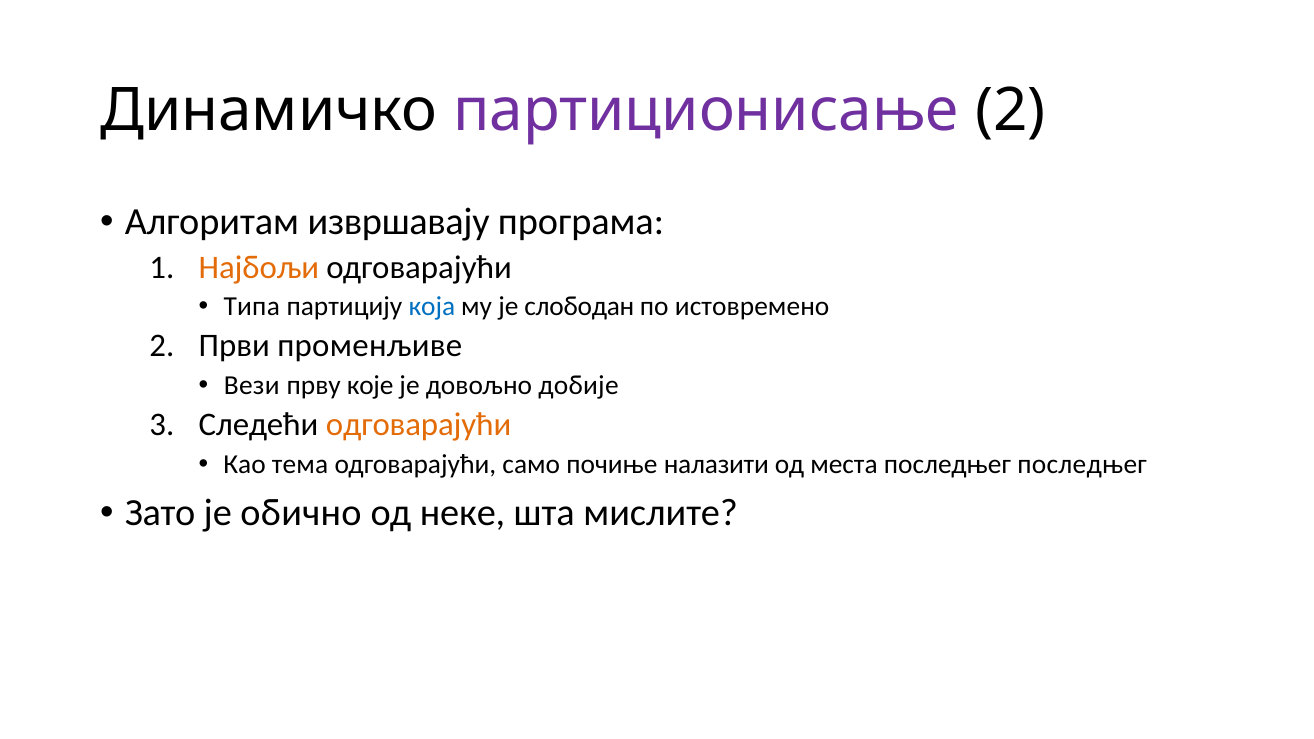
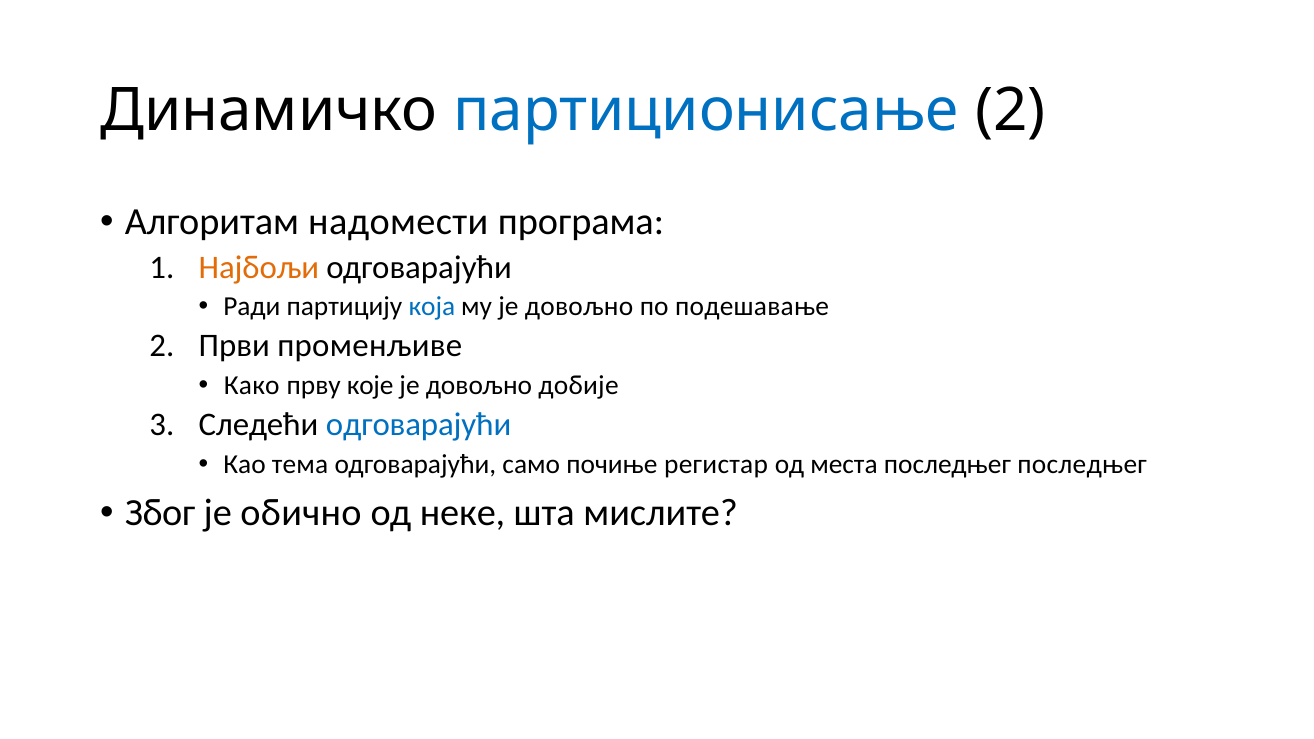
партиционисање colour: purple -> blue
извршавају: извршавају -> надомести
Типа: Типа -> Ради
му је слободан: слободан -> довољно
истовремено: истовремено -> подешавање
Вези: Вези -> Како
одговарајући at (419, 425) colour: orange -> blue
налазити: налазити -> регистар
Зато: Зато -> Због
